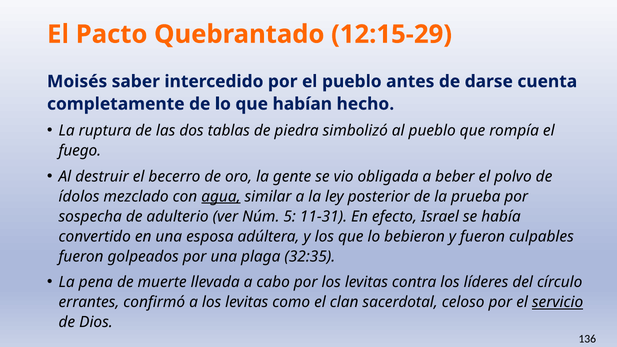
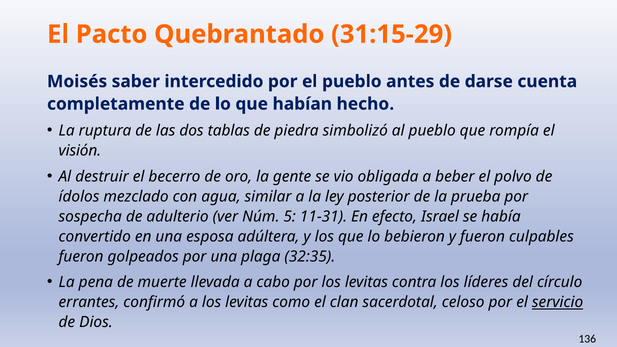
12:15-29: 12:15-29 -> 31:15-29
fuego: fuego -> visión
agua underline: present -> none
